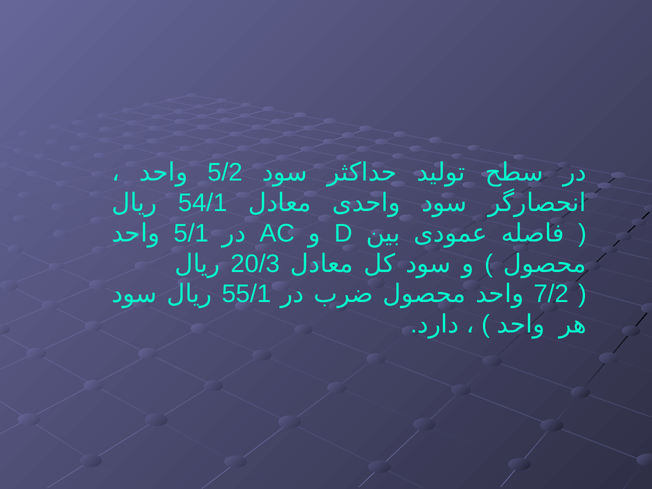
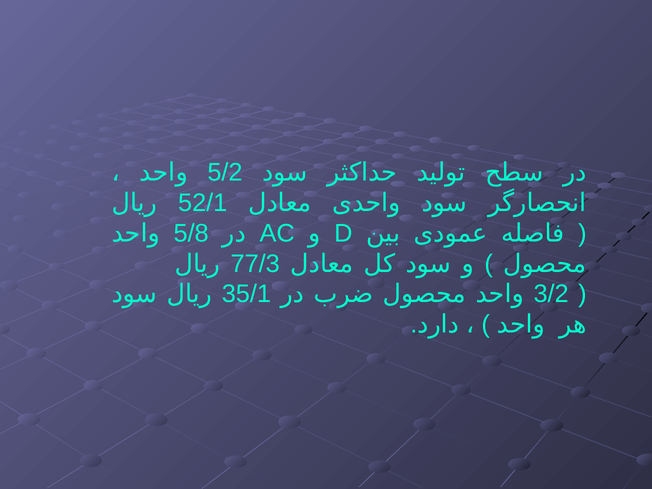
54/1: 54/1 -> 52/1
5/1: 5/1 -> 5/8
20/3: 20/3 -> 77/3
55/1: 55/1 -> 35/1
7/2: 7/2 -> 3/2
